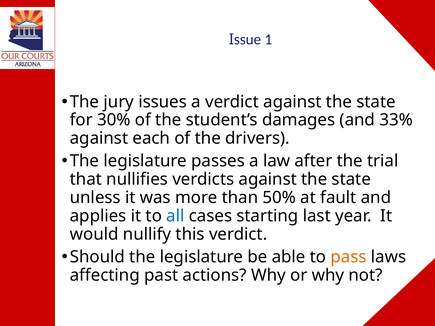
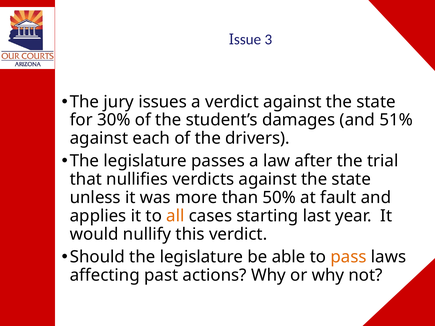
1: 1 -> 3
33%: 33% -> 51%
all colour: blue -> orange
